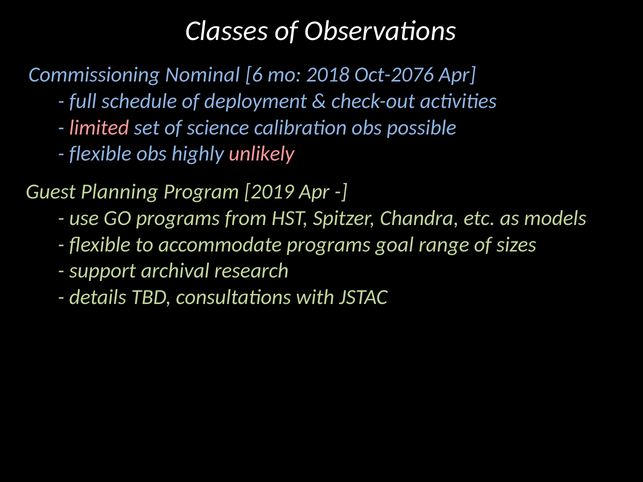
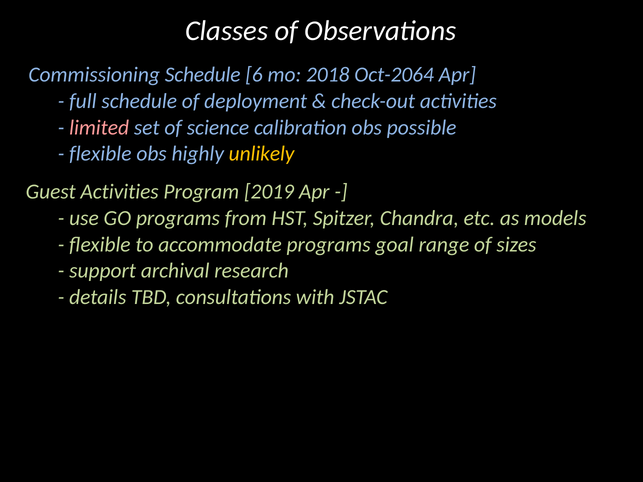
Commissioning Nominal: Nominal -> Schedule
Oct-2076: Oct-2076 -> Oct-2064
unlikely colour: pink -> yellow
Guest Planning: Planning -> Activities
